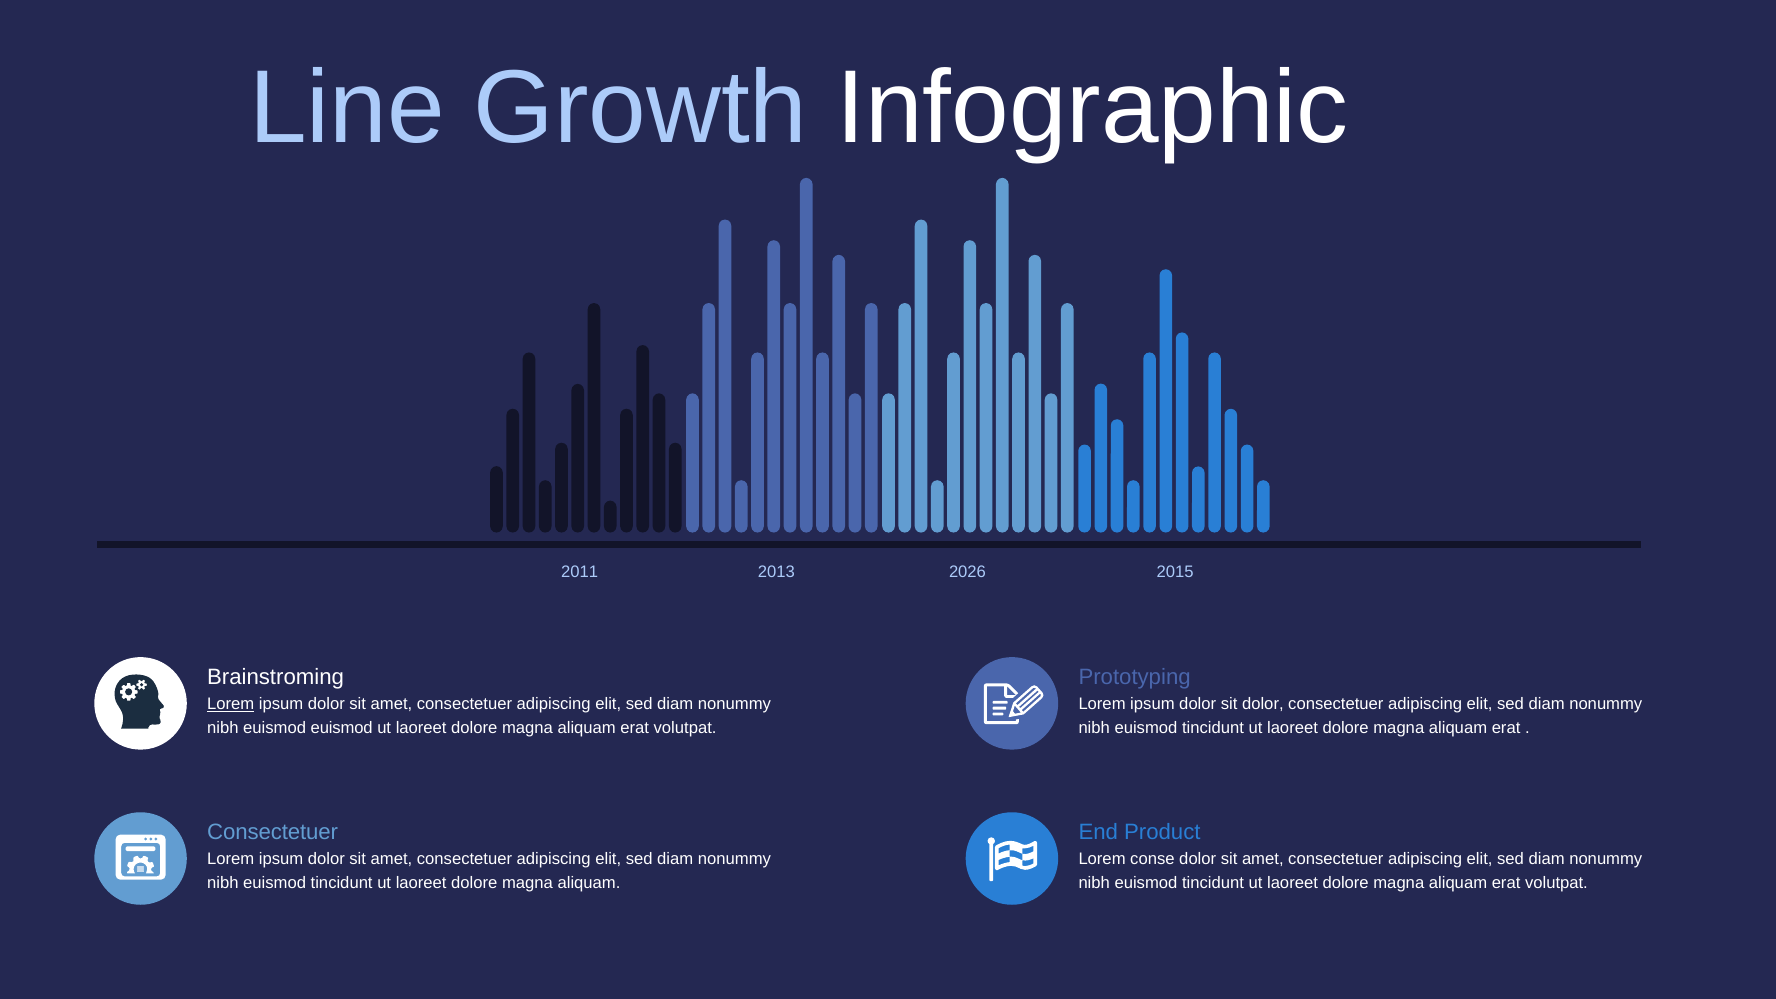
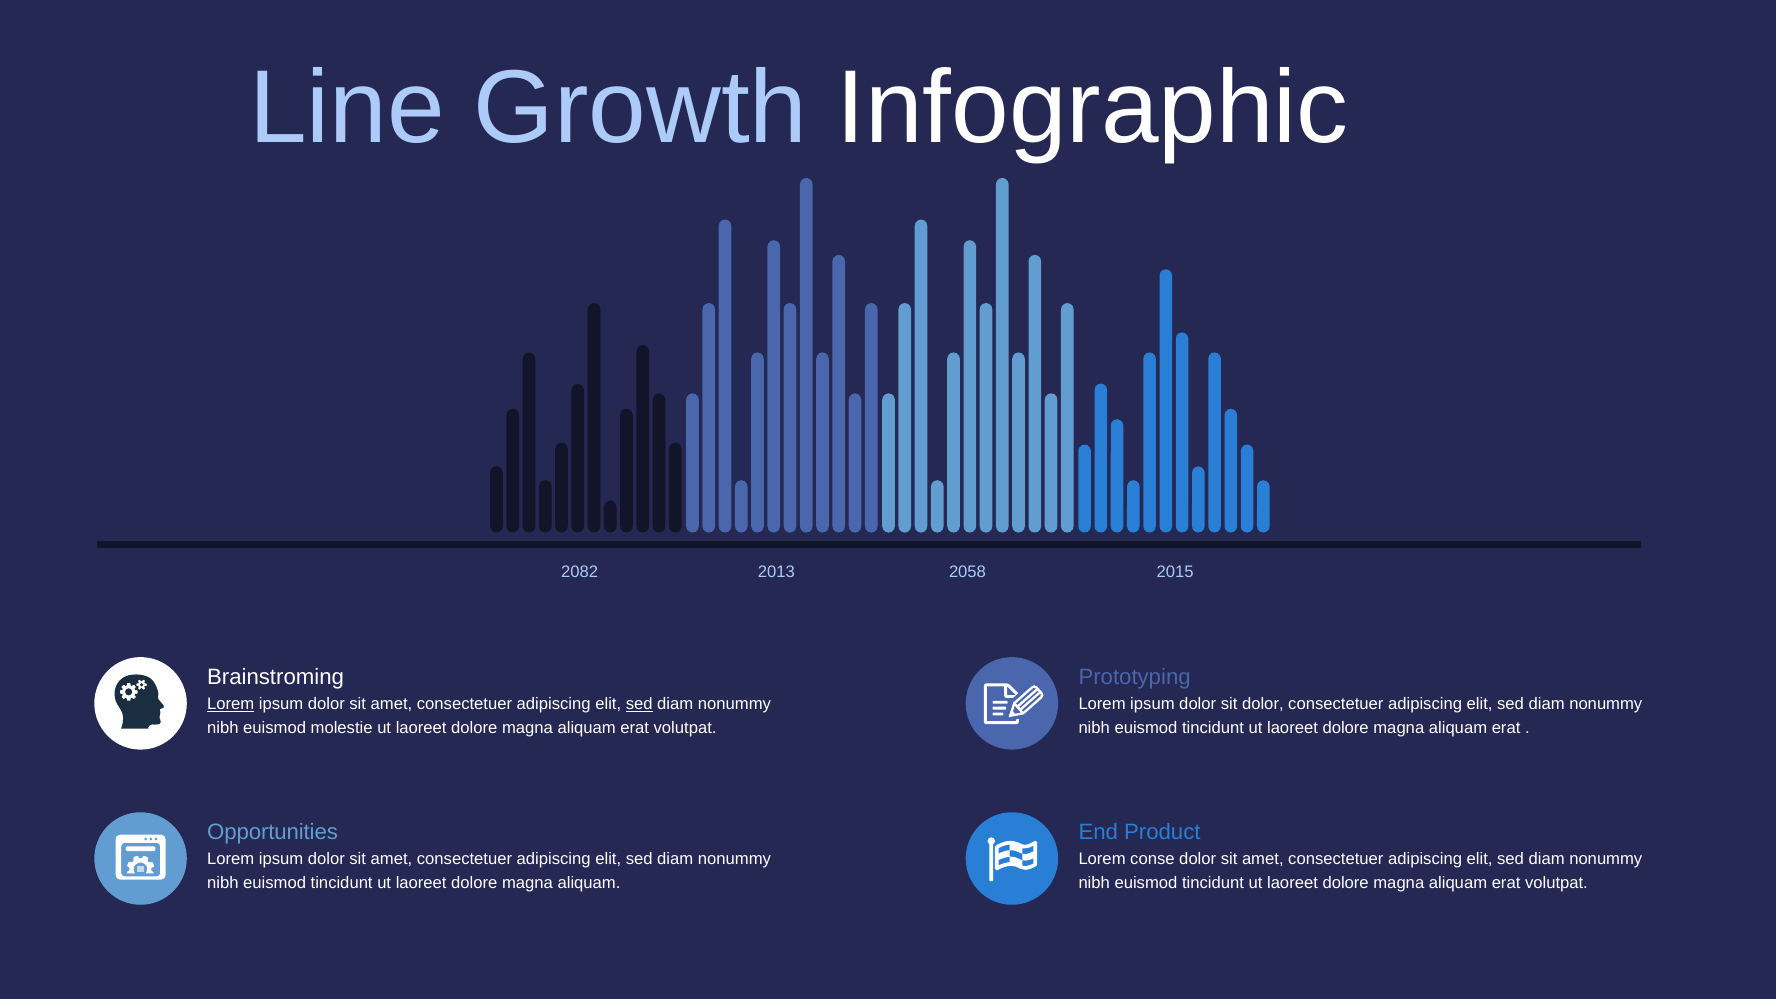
2011: 2011 -> 2082
2026: 2026 -> 2058
sed at (639, 704) underline: none -> present
euismod euismod: euismod -> molestie
Consectetuer at (273, 832): Consectetuer -> Opportunities
